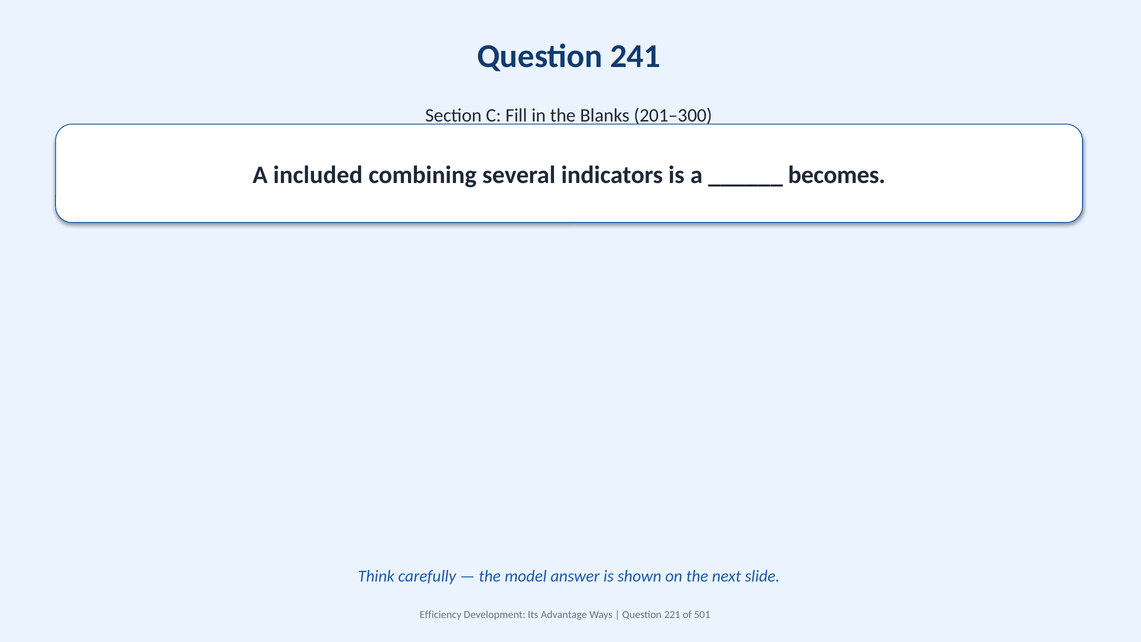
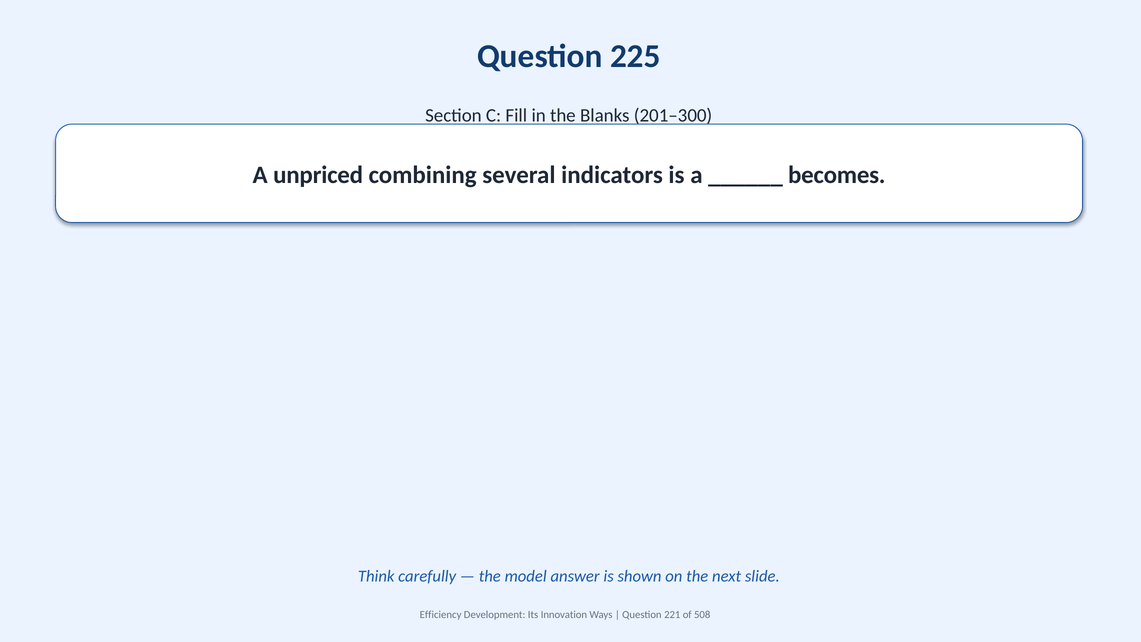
241: 241 -> 225
included: included -> unpriced
Advantage: Advantage -> Innovation
501: 501 -> 508
